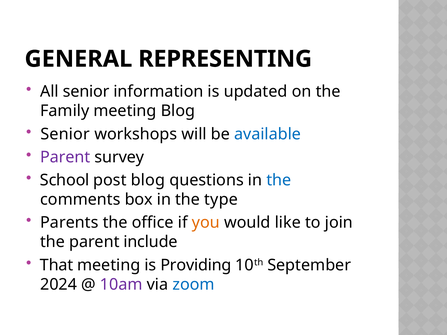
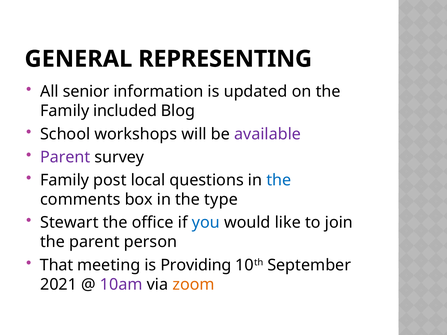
Family meeting: meeting -> included
Senior at (65, 134): Senior -> School
available colour: blue -> purple
School at (65, 180): School -> Family
post blog: blog -> local
Parents: Parents -> Stewart
you colour: orange -> blue
include: include -> person
2024: 2024 -> 2021
zoom colour: blue -> orange
